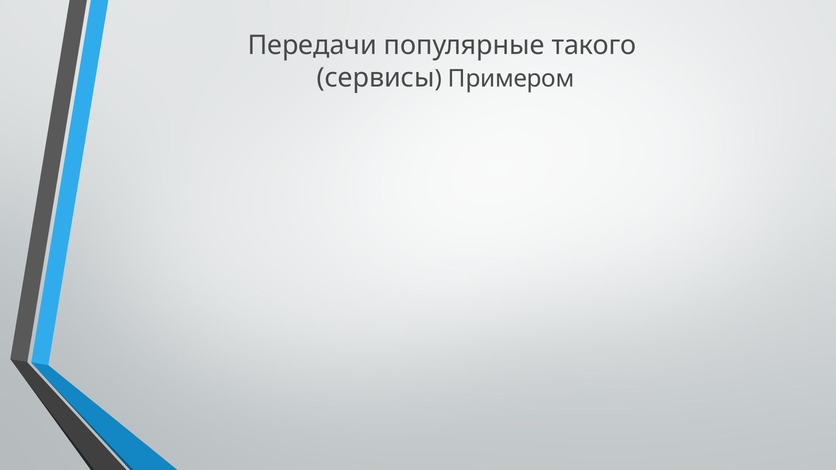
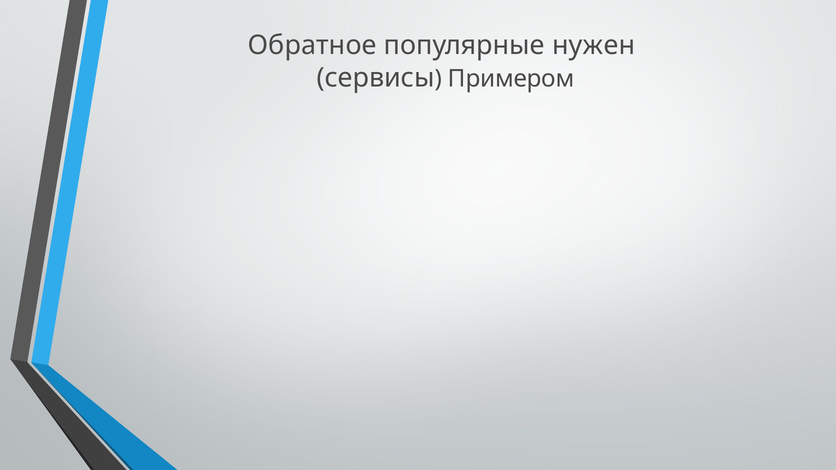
Передачи: Передачи -> Обратное
такого: такого -> нужен
